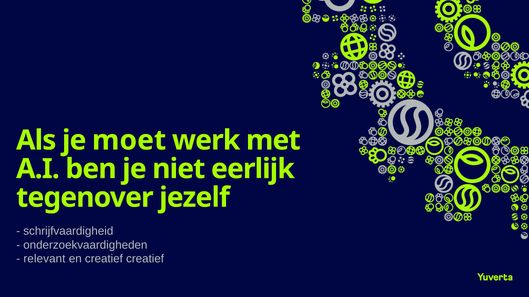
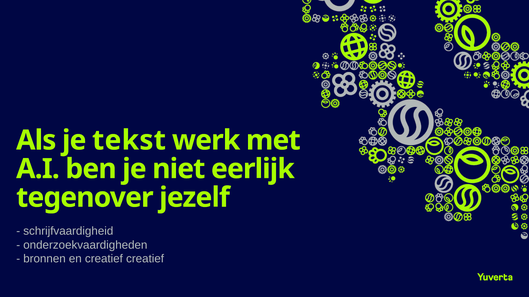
moet: moet -> tekst
relevant: relevant -> bronnen
